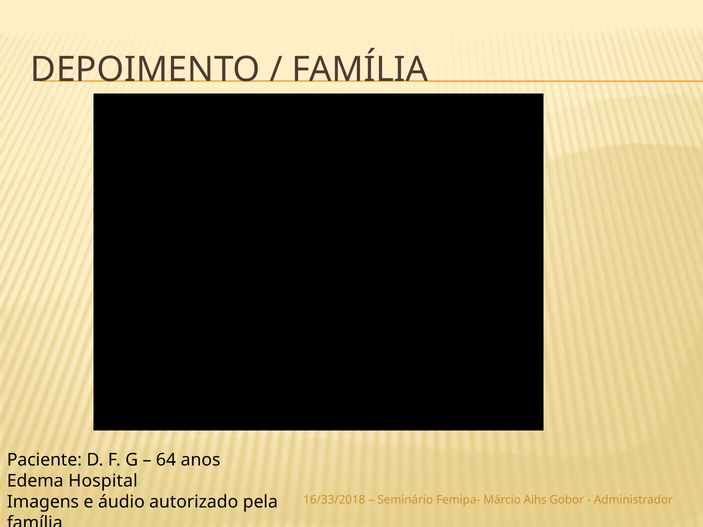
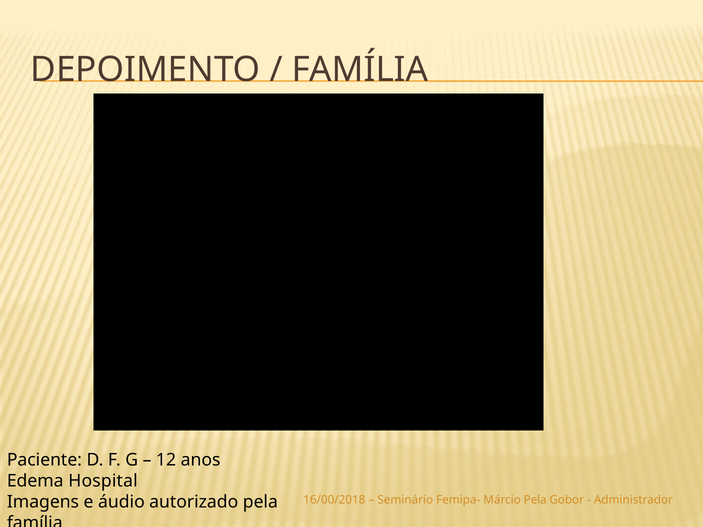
64: 64 -> 12
16/33/2018: 16/33/2018 -> 16/00/2018
Márcio Aihs: Aihs -> Pela
